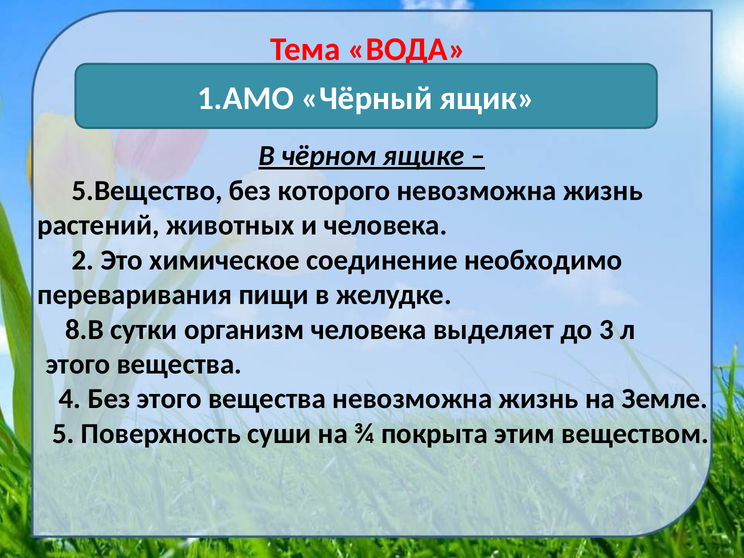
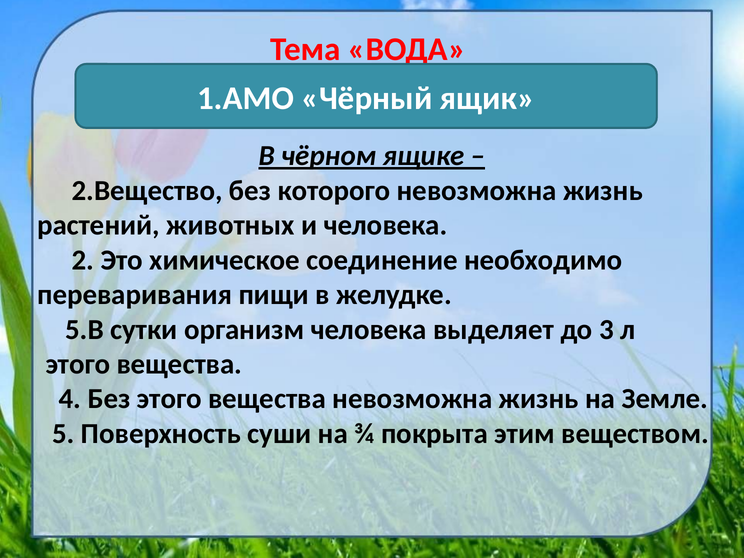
5.Вещество: 5.Вещество -> 2.Вещество
8.В: 8.В -> 5.В
